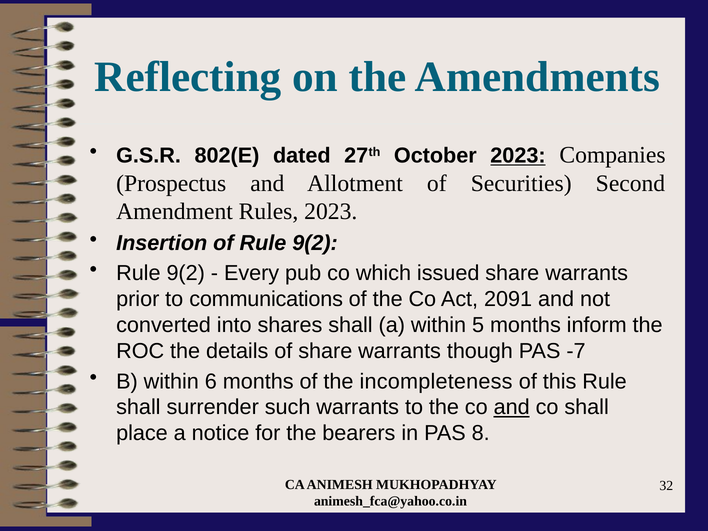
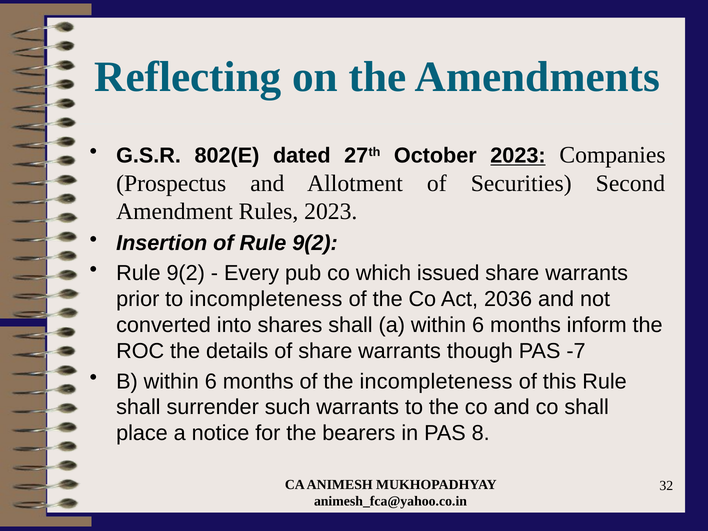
to communications: communications -> incompleteness
2091: 2091 -> 2036
a within 5: 5 -> 6
and at (512, 407) underline: present -> none
